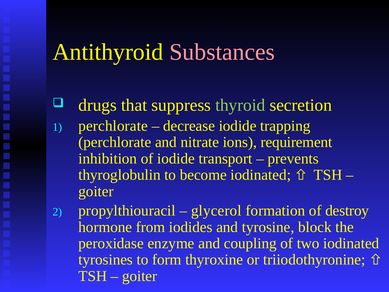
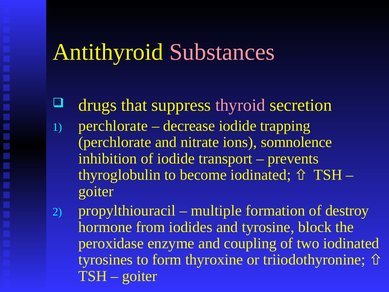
thyroid colour: light green -> pink
requirement: requirement -> somnolence
glycerol: glycerol -> multiple
